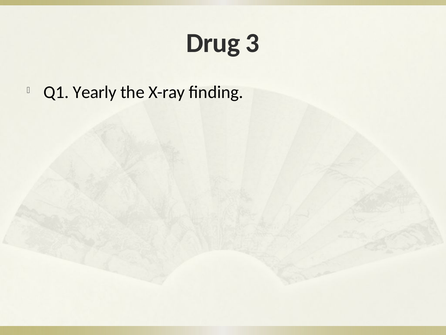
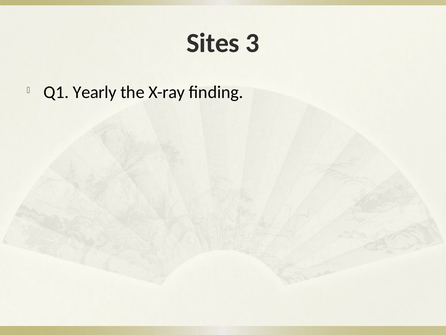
Drug: Drug -> Sites
